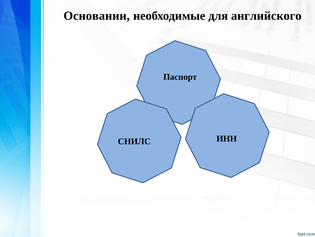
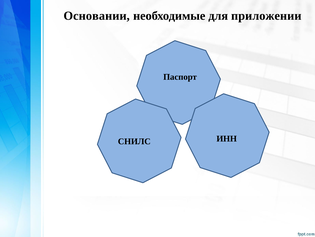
английского: английского -> приложении
